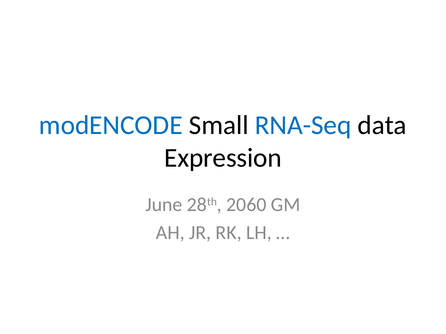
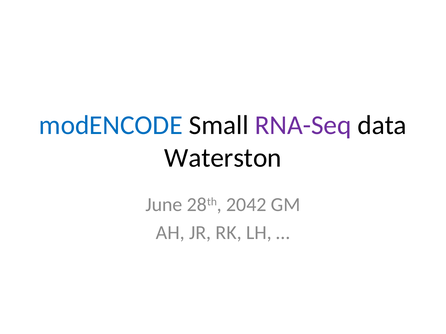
RNA-Seq colour: blue -> purple
Expression: Expression -> Waterston
2060: 2060 -> 2042
